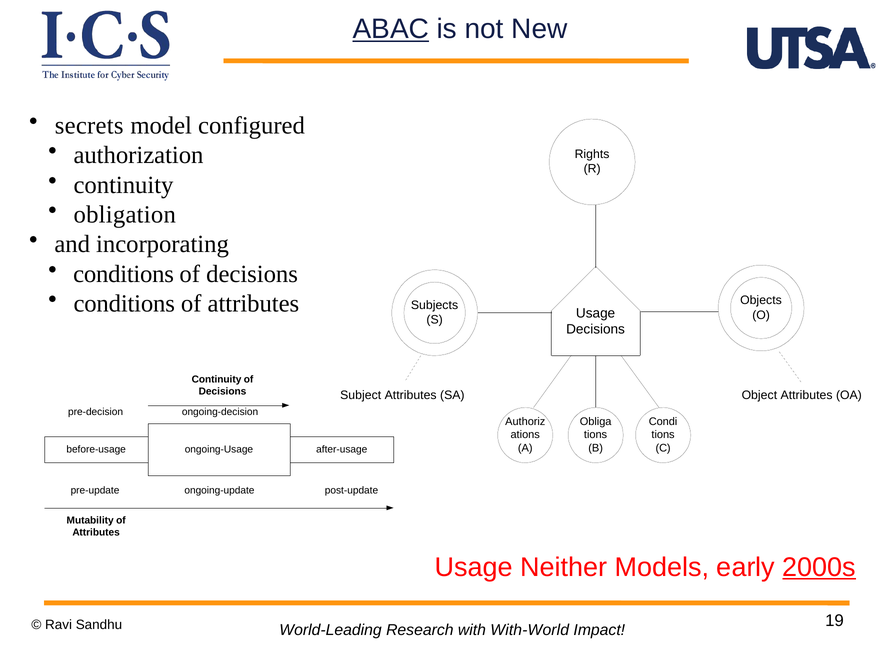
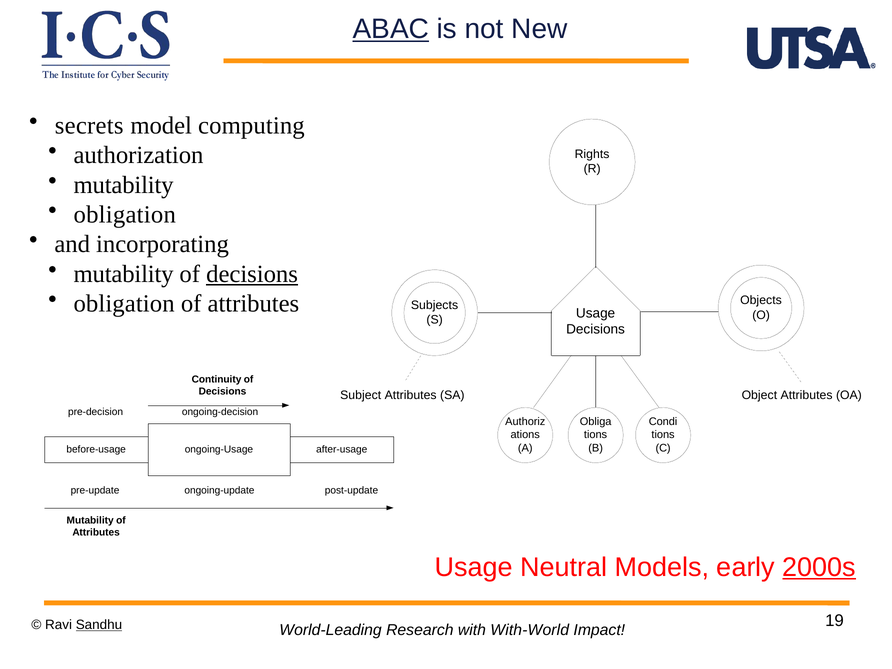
configured: configured -> computing
continuity at (123, 185): continuity -> mutability
conditions at (124, 274): conditions -> mutability
decisions at (252, 274) underline: none -> present
conditions at (124, 304): conditions -> obligation
Neither: Neither -> Neutral
Sandhu underline: none -> present
